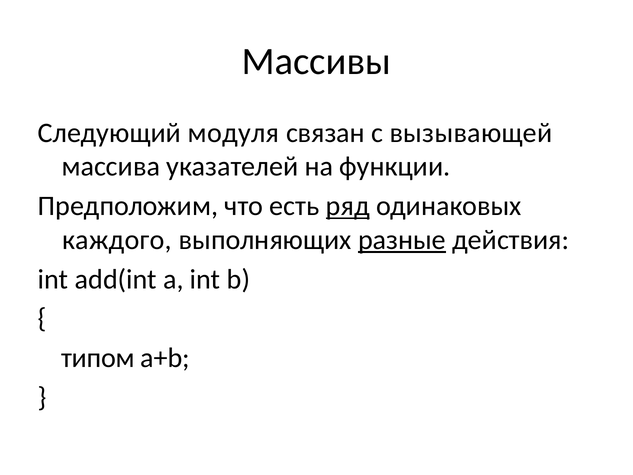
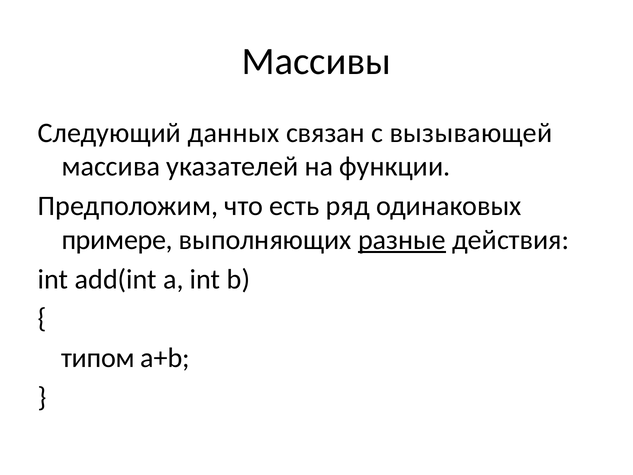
модуля: модуля -> данных
ряд underline: present -> none
каждого: каждого -> примере
